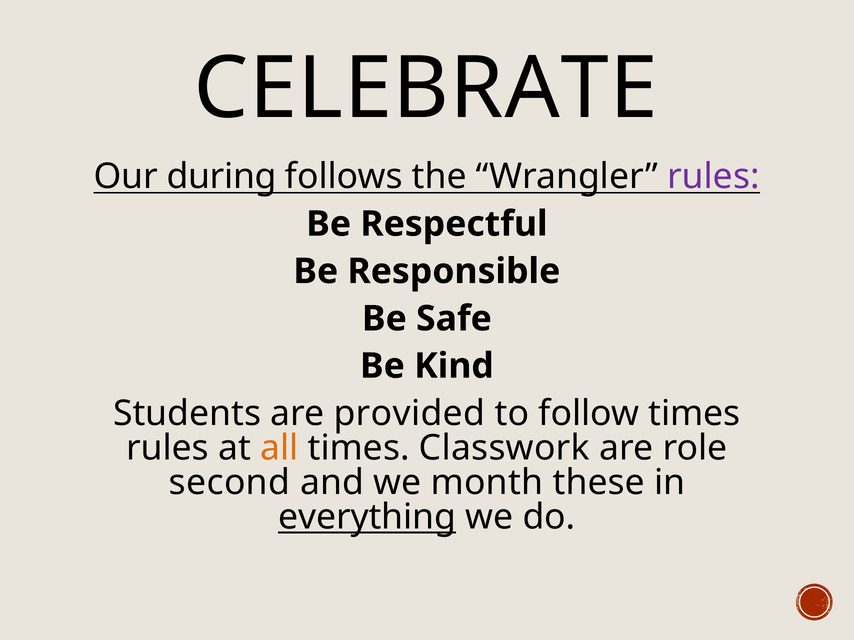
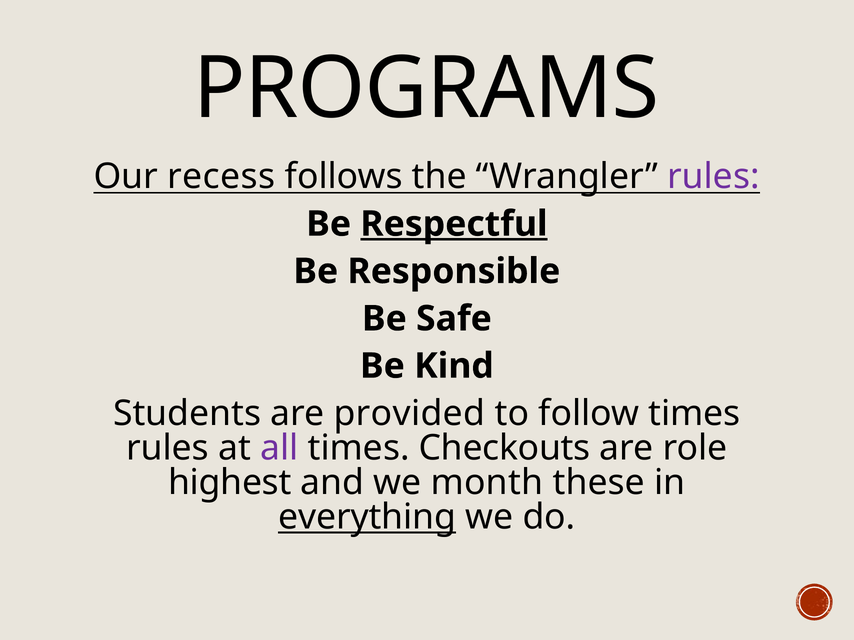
CELEBRATE: CELEBRATE -> PROGRAMS
during: during -> recess
Respectful underline: none -> present
all colour: orange -> purple
Classwork: Classwork -> Checkouts
second: second -> highest
